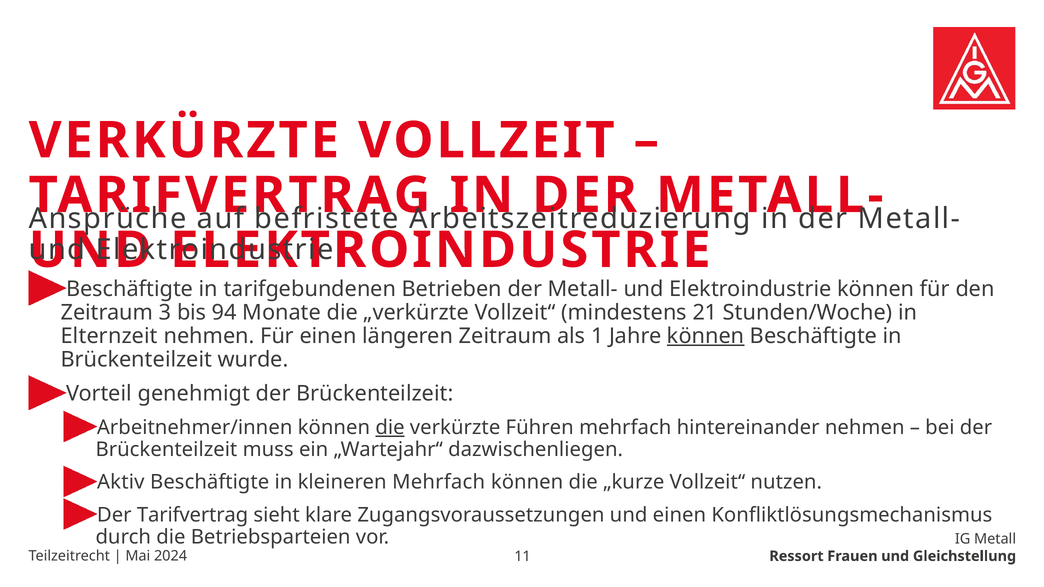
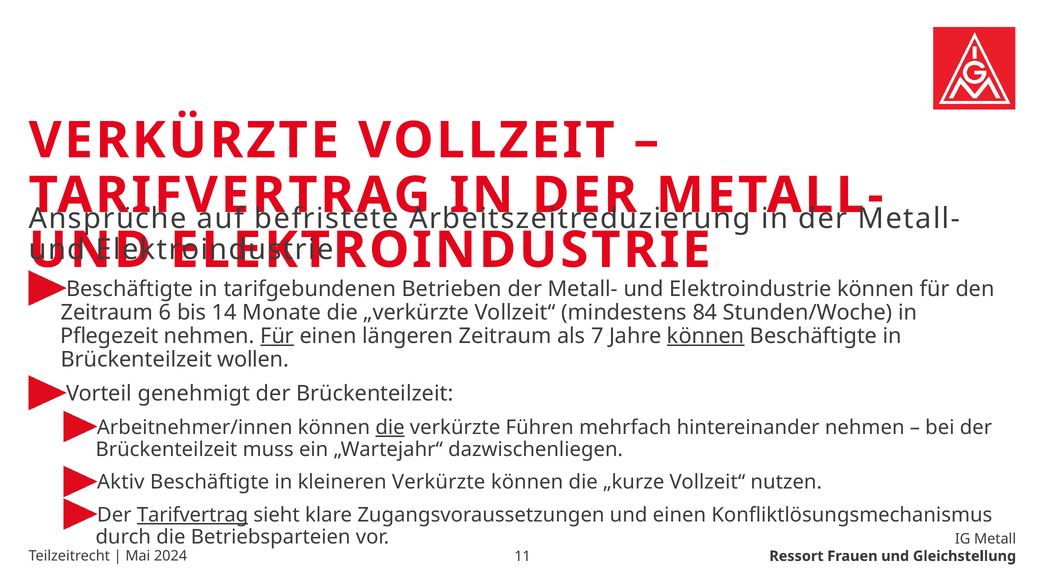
3: 3 -> 6
94: 94 -> 14
21: 21 -> 84
Elternzeit: Elternzeit -> Pflegezeit
Für at (277, 336) underline: none -> present
1: 1 -> 7
wurde: wurde -> wollen
kleineren Mehrfach: Mehrfach -> Verkürzte
Tarifvertrag at (193, 515) underline: none -> present
